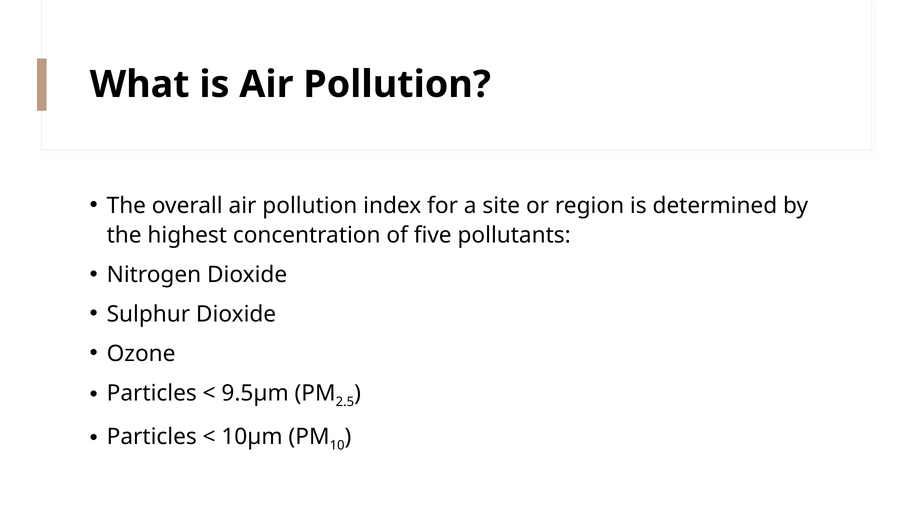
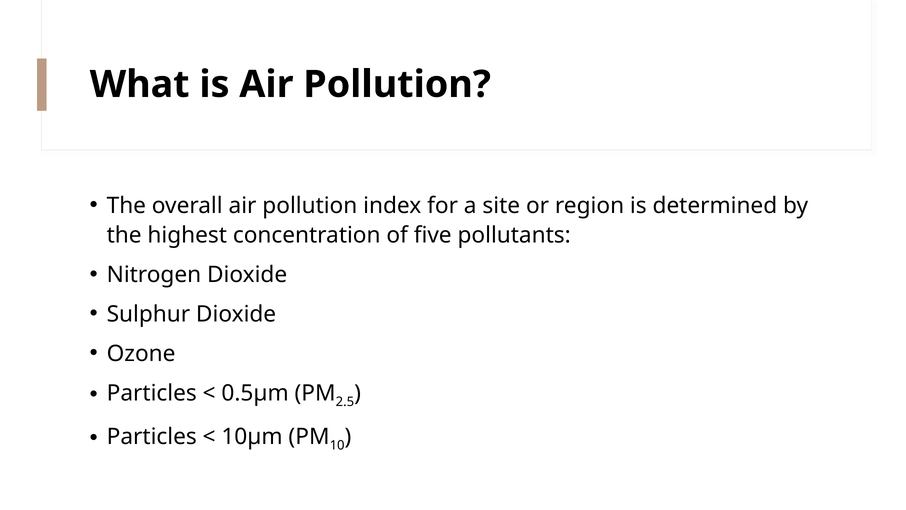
9.5µm: 9.5µm -> 0.5µm
